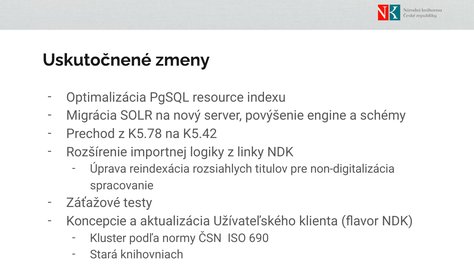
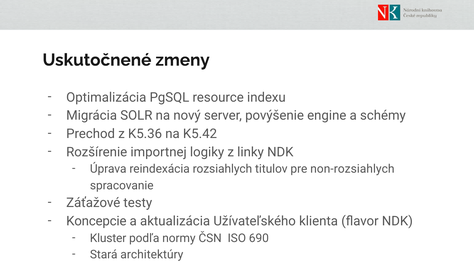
K5.78: K5.78 -> K5.36
non-digitalizácia: non-digitalizácia -> non-rozsiahlych
knihovniach: knihovniach -> architektúry
